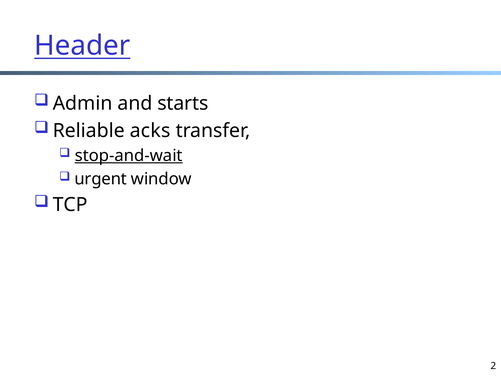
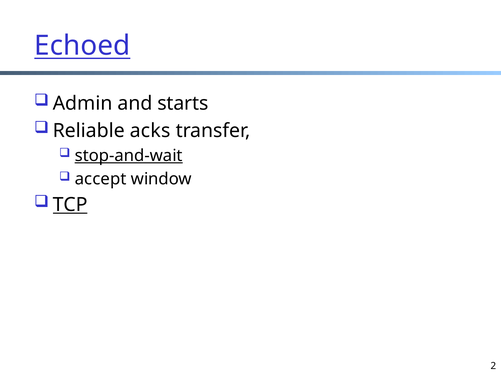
Header: Header -> Echoed
urgent: urgent -> accept
TCP underline: none -> present
